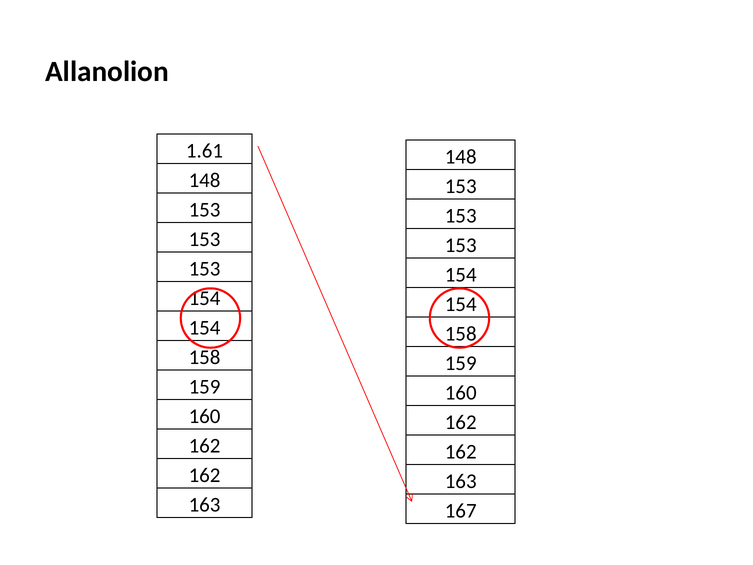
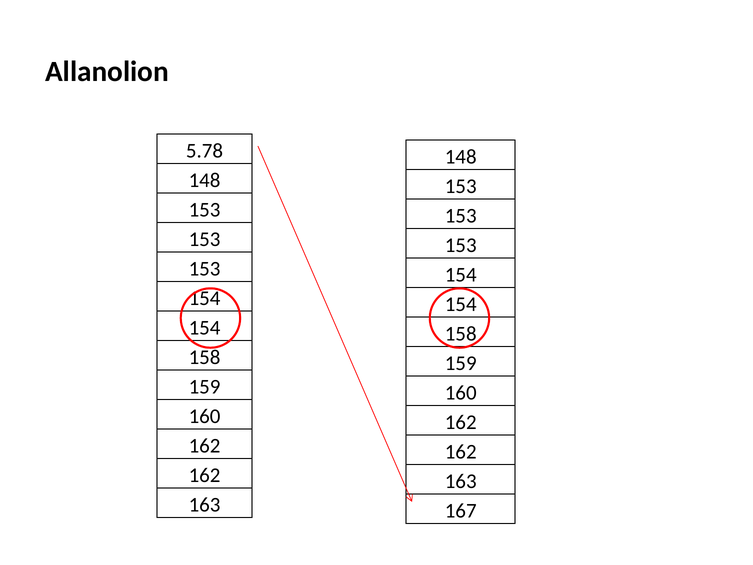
1.61: 1.61 -> 5.78
